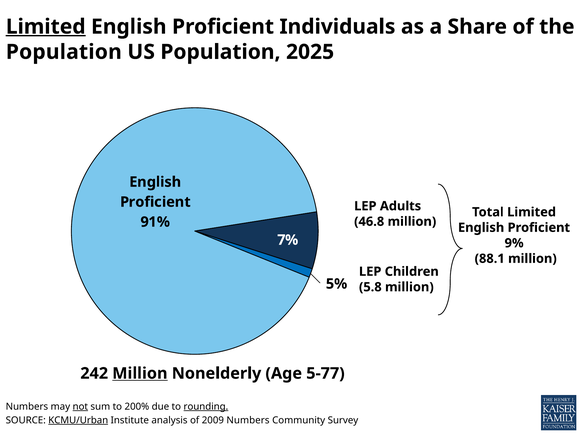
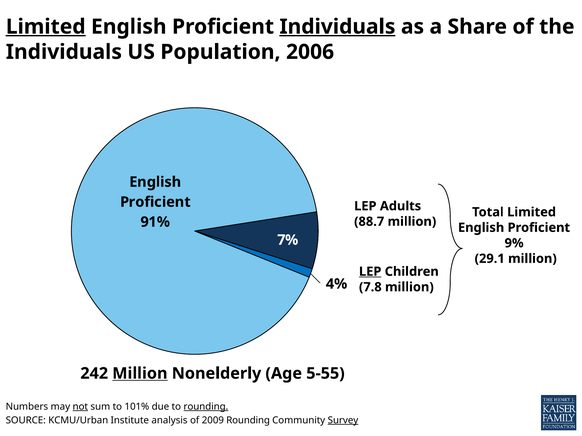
Individuals at (337, 27) underline: none -> present
Population at (64, 52): Population -> Individuals
2025: 2025 -> 2006
46.8: 46.8 -> 88.7
88.1: 88.1 -> 29.1
LEP at (370, 272) underline: none -> present
5%: 5% -> 4%
5.8: 5.8 -> 7.8
5-77: 5-77 -> 5-55
200%: 200% -> 101%
KCMU/Urban underline: present -> none
2009 Numbers: Numbers -> Rounding
Survey underline: none -> present
